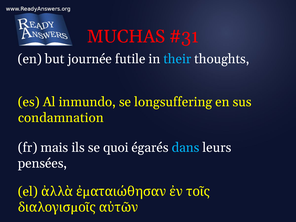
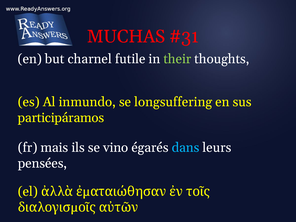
journée: journée -> charnel
their colour: light blue -> light green
condamnation: condamnation -> participáramos
quoi: quoi -> vino
